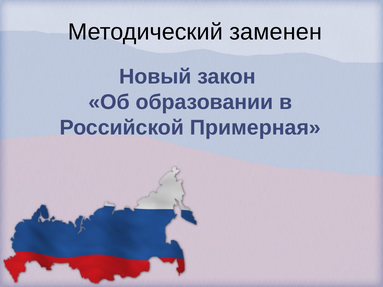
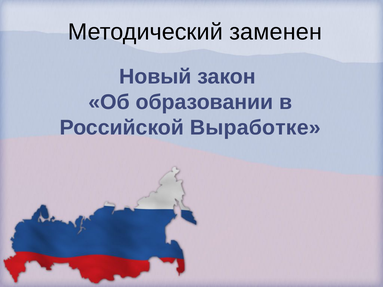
Примерная: Примерная -> Выработке
